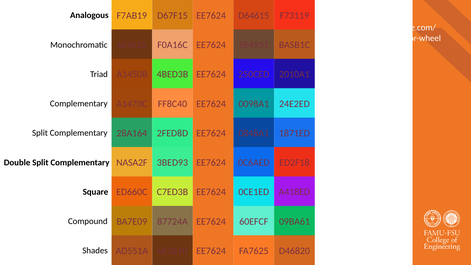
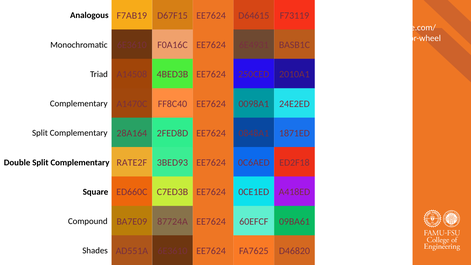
NASA2F: NASA2F -> RATE2F
